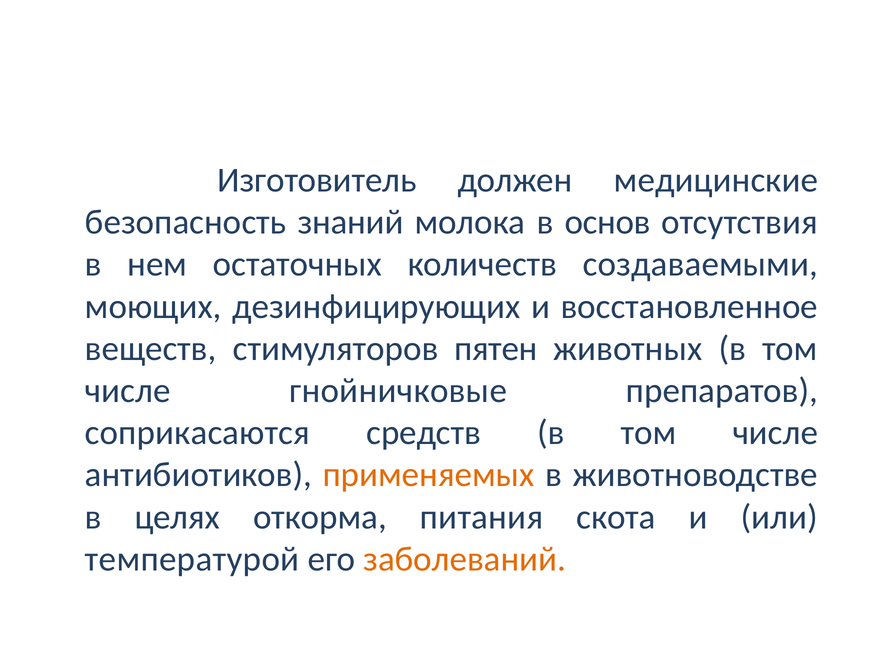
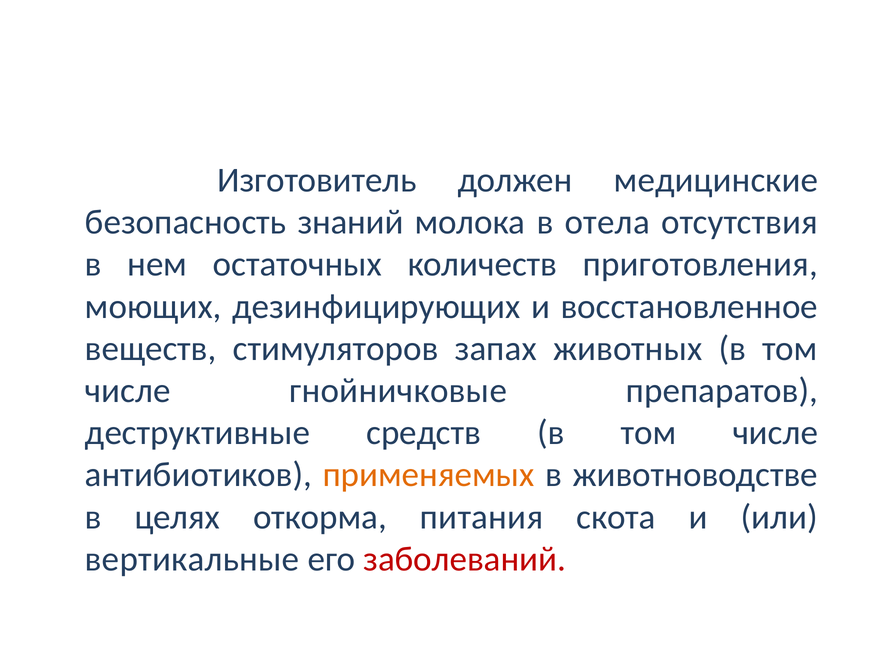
основ: основ -> отела
создаваемыми: создаваемыми -> приготовления
пятен: пятен -> запах
соприкасаются: соприкасаются -> деструктивные
температурой: температурой -> вертикальные
заболеваний colour: orange -> red
